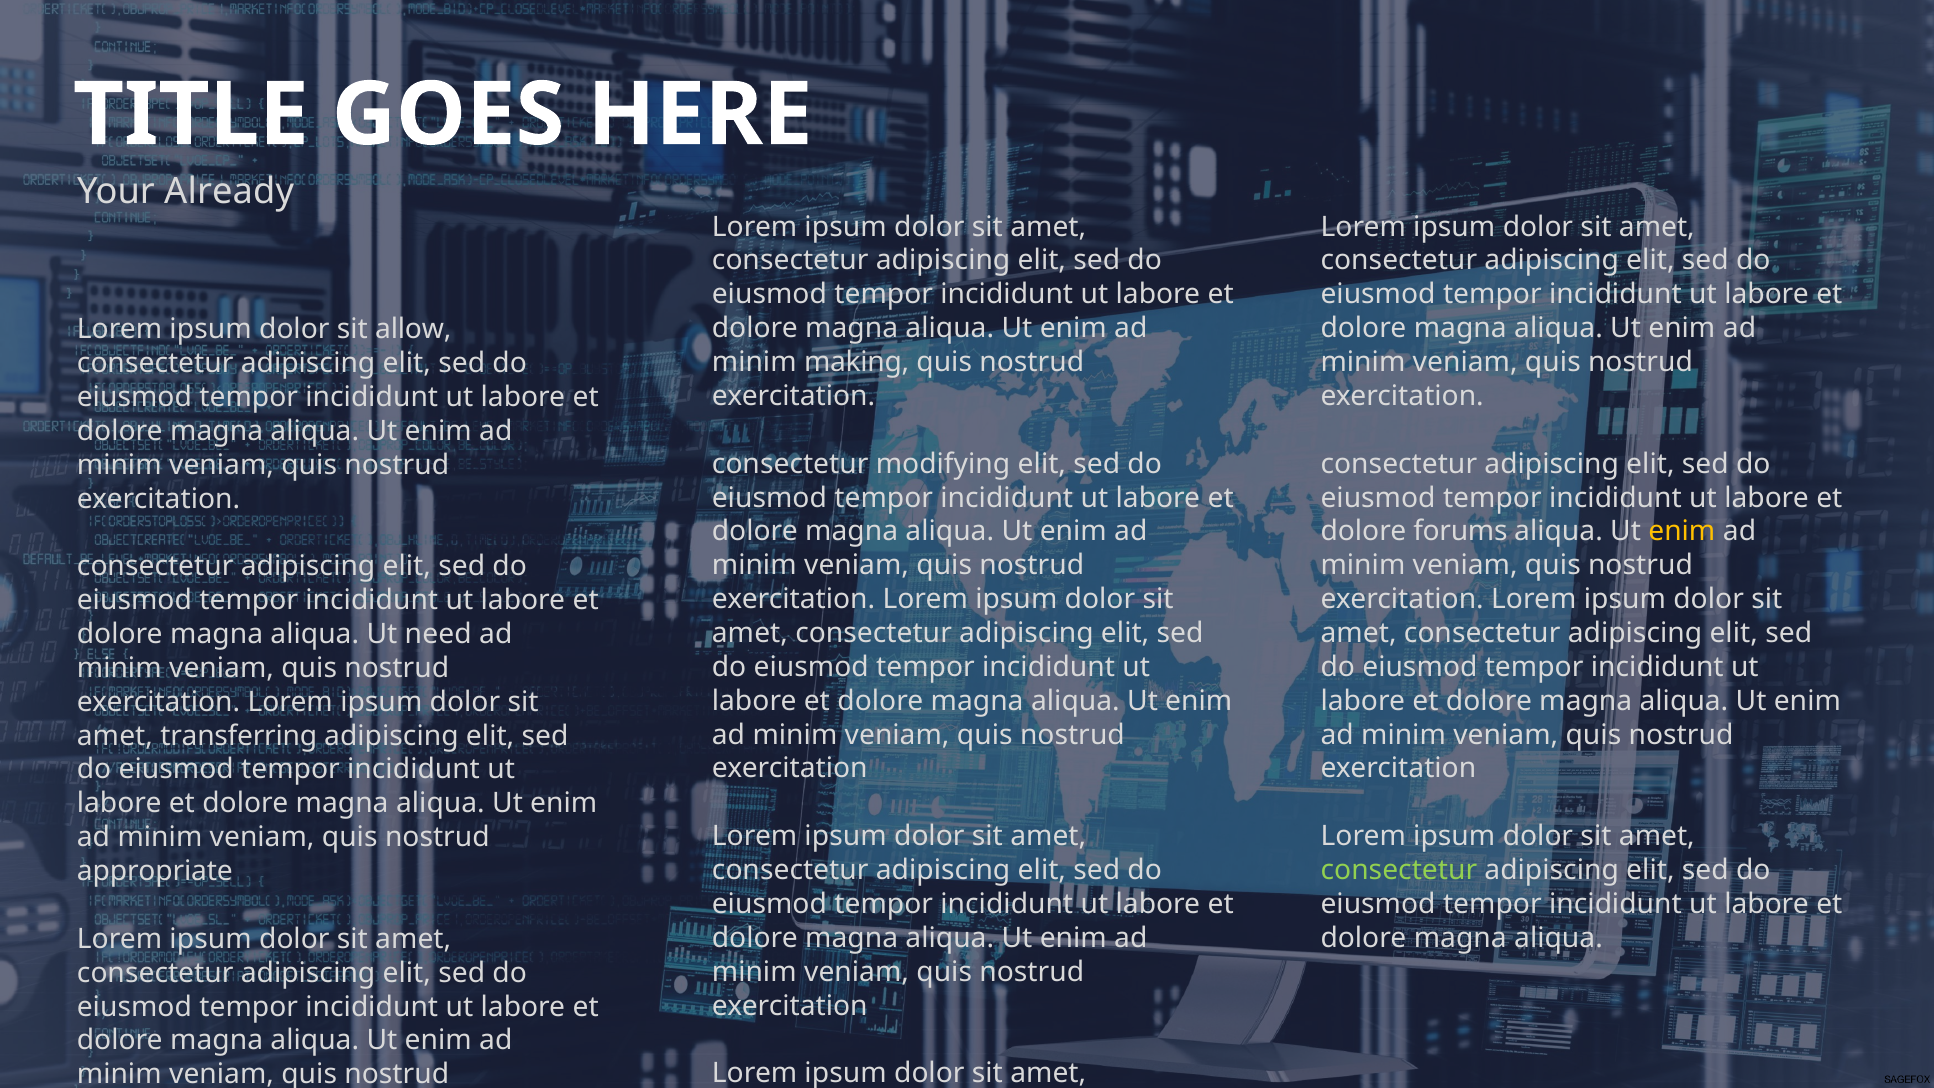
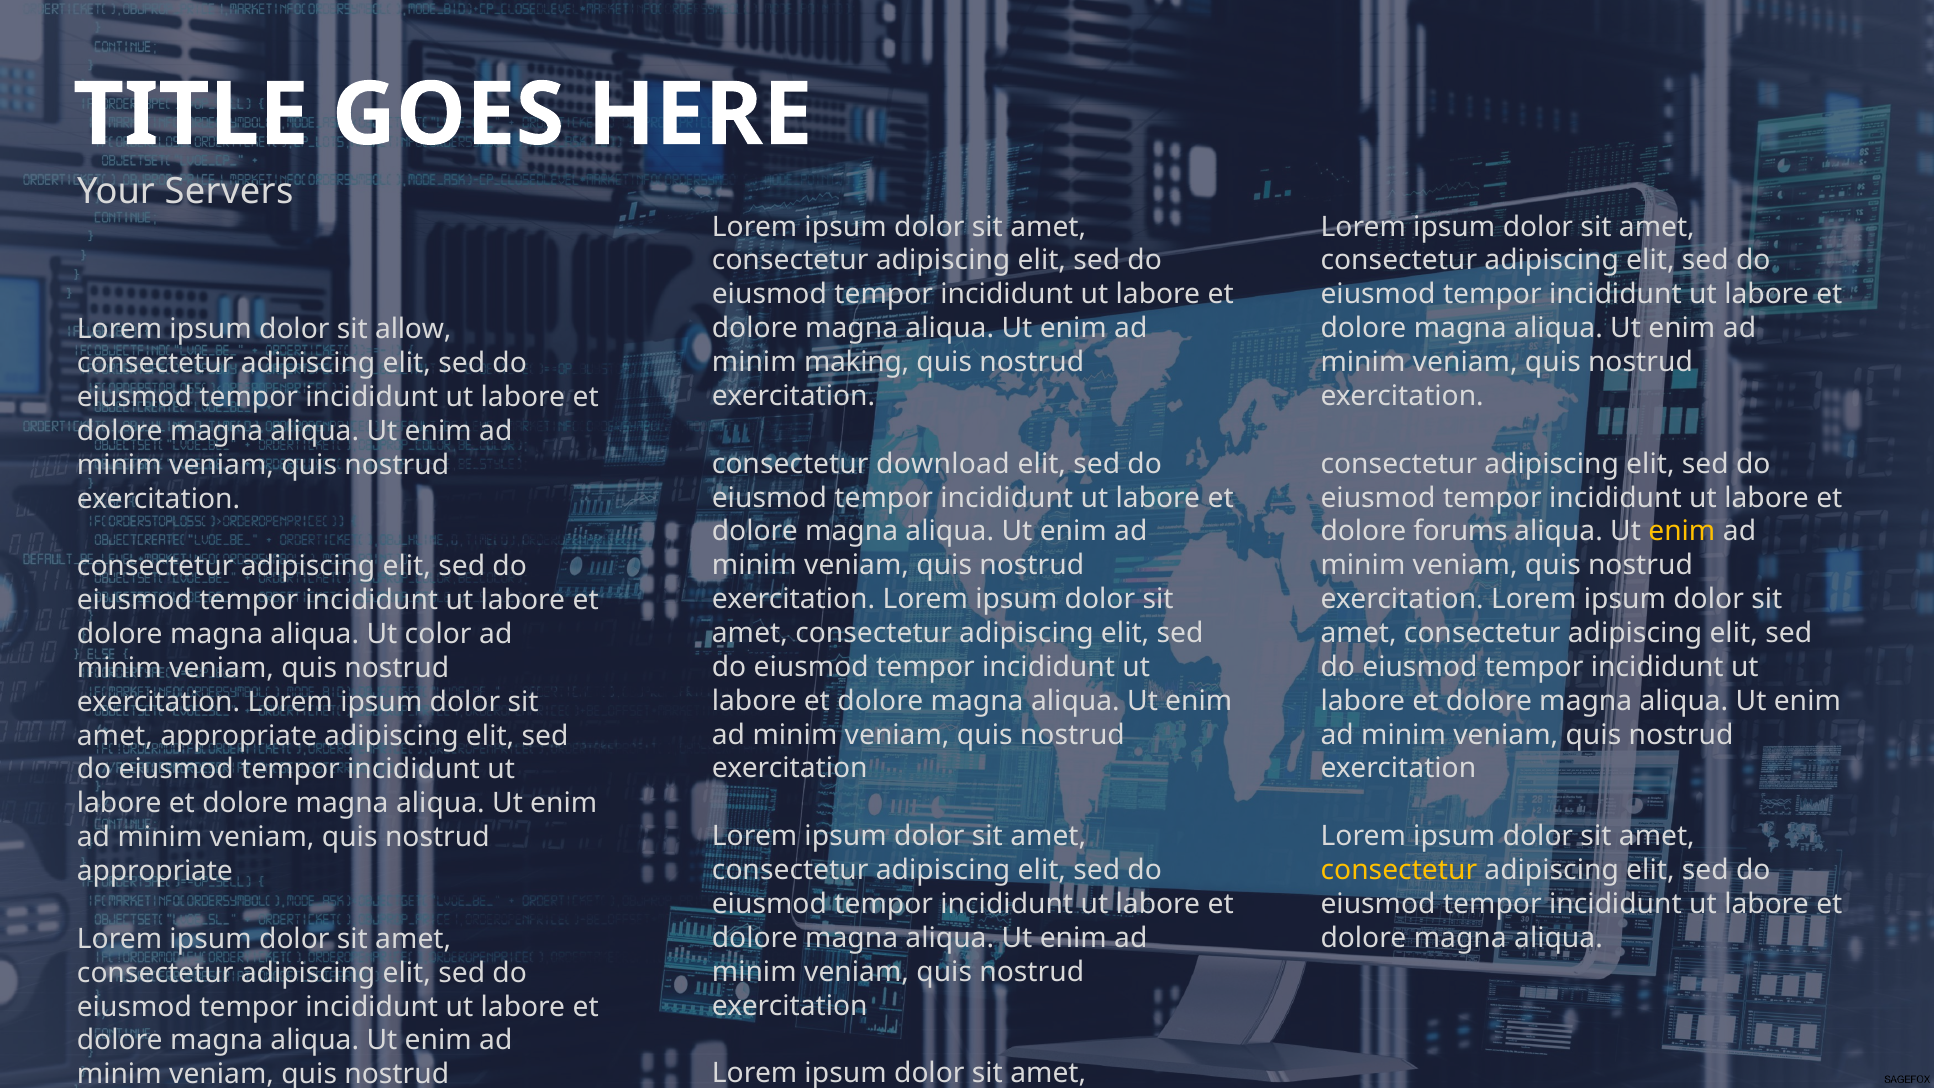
Already: Already -> Servers
modifying: modifying -> download
need: need -> color
amet transferring: transferring -> appropriate
consectetur at (1399, 870) colour: light green -> yellow
